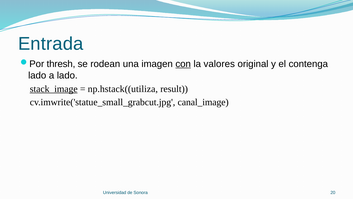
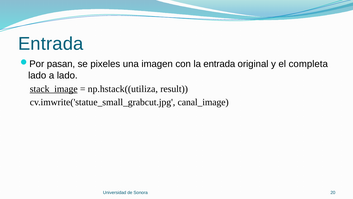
thresh: thresh -> pasan
rodean: rodean -> pixeles
con underline: present -> none
la valores: valores -> entrada
contenga: contenga -> completa
